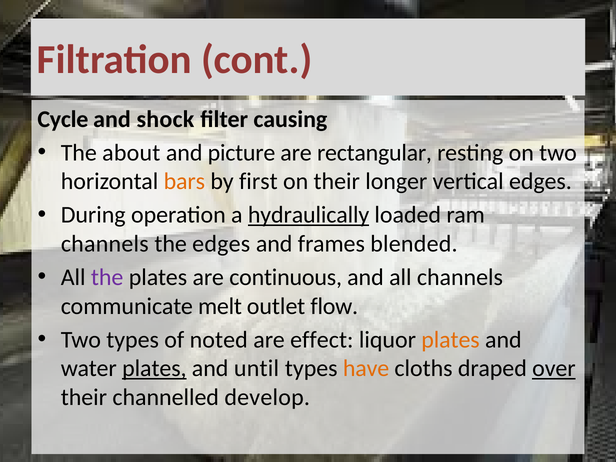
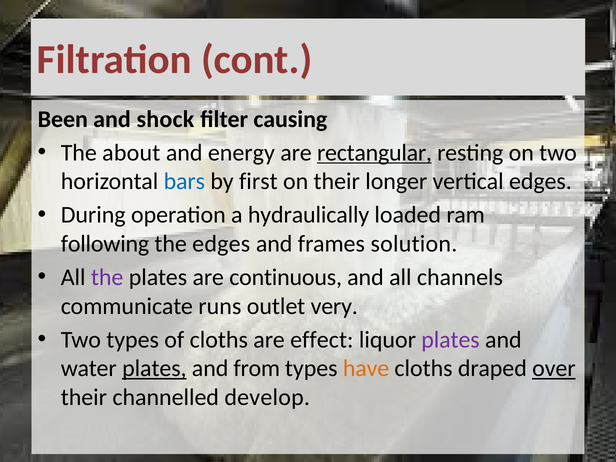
Cycle: Cycle -> Been
picture: picture -> energy
rectangular underline: none -> present
bars colour: orange -> blue
hydraulically underline: present -> none
channels at (105, 244): channels -> following
blended: blended -> solution
melt: melt -> runs
flow: flow -> very
of noted: noted -> cloths
plates at (451, 340) colour: orange -> purple
until: until -> from
